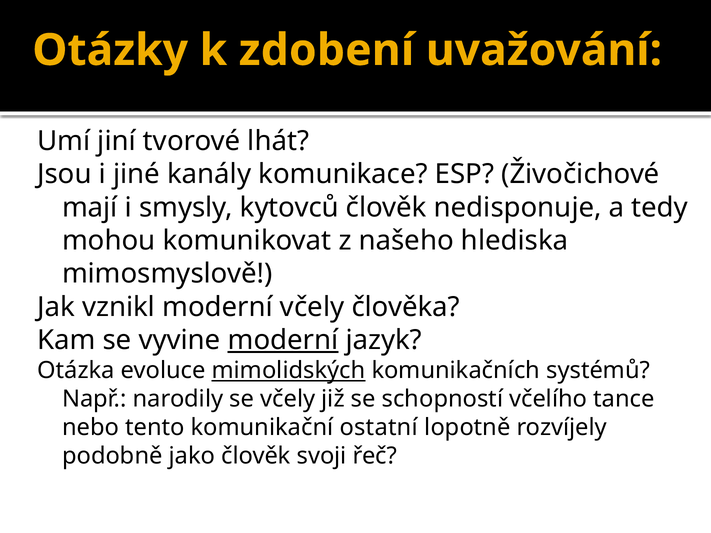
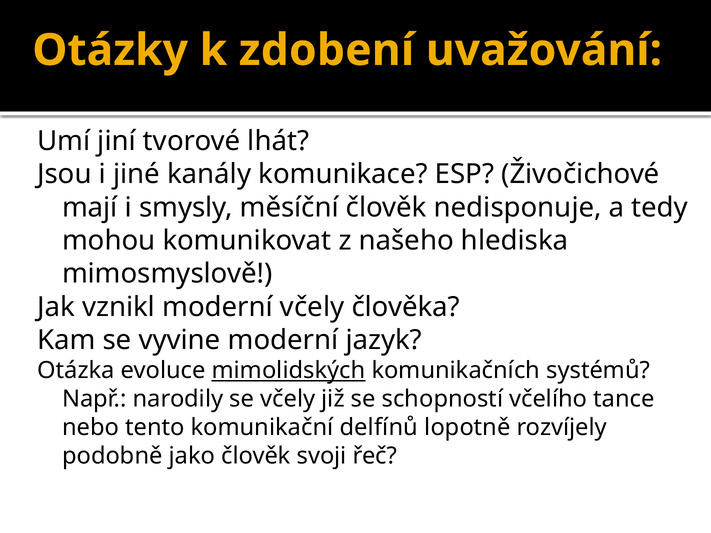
kytovců: kytovců -> měsíční
moderní at (283, 340) underline: present -> none
ostatní: ostatní -> delfínů
